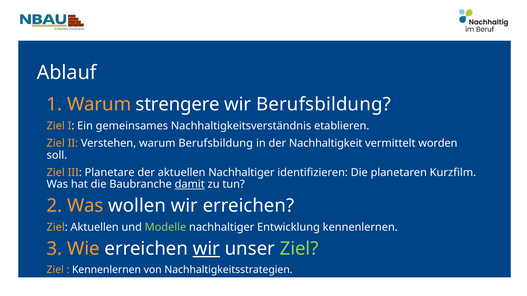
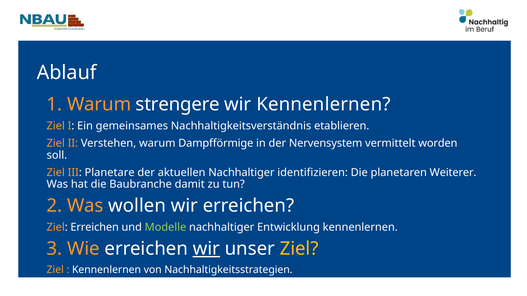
wir Berufsbildung: Berufsbildung -> Kennenlernen
warum Berufsbildung: Berufsbildung -> Dampfförmige
Nachhaltigkeit: Nachhaltigkeit -> Nervensystem
Kurzfilm: Kurzfilm -> Weiterer
damit underline: present -> none
Ziel Aktuellen: Aktuellen -> Erreichen
Ziel at (299, 249) colour: light green -> yellow
